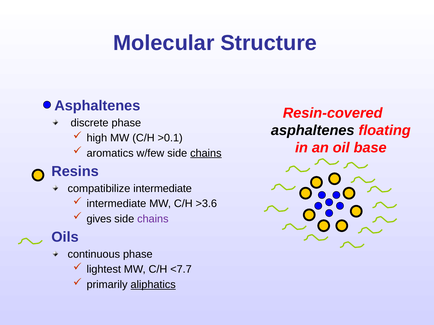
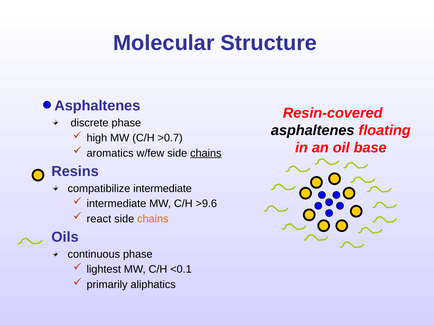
>0.1: >0.1 -> >0.7
>3.6: >3.6 -> >9.6
gives: gives -> react
chains at (153, 219) colour: purple -> orange
<7.7: <7.7 -> <0.1
aliphatics underline: present -> none
